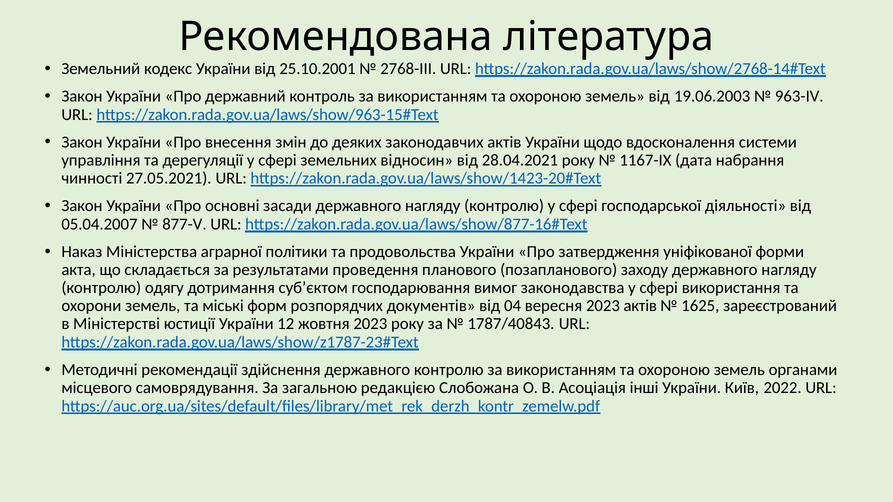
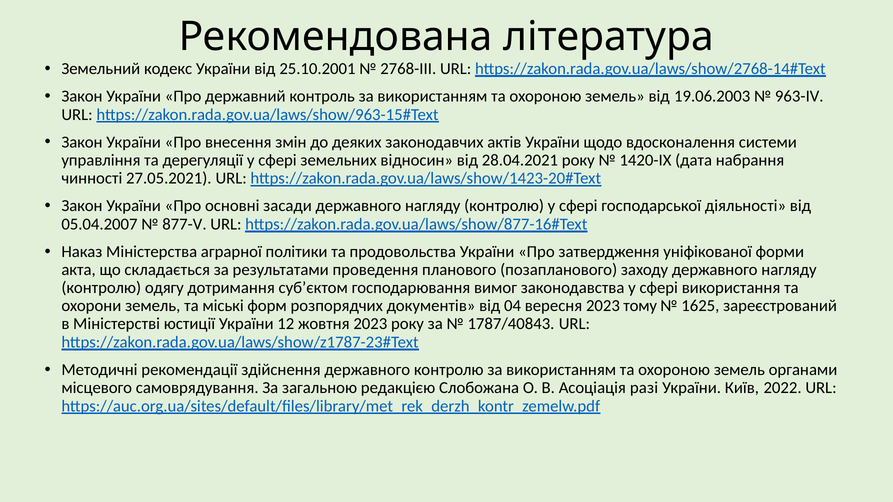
1167-IX: 1167-IX -> 1420-IX
2023 актів: актів -> тому
інші: інші -> разі
